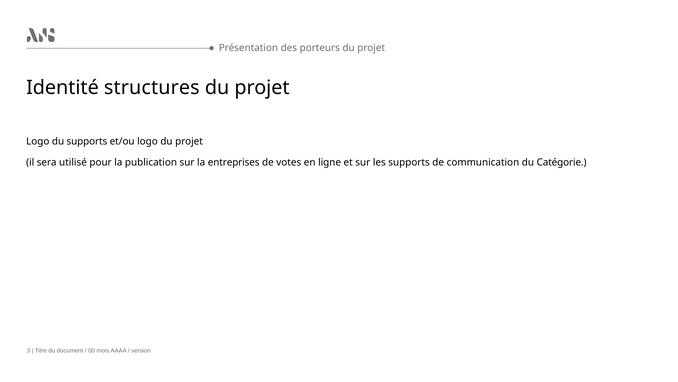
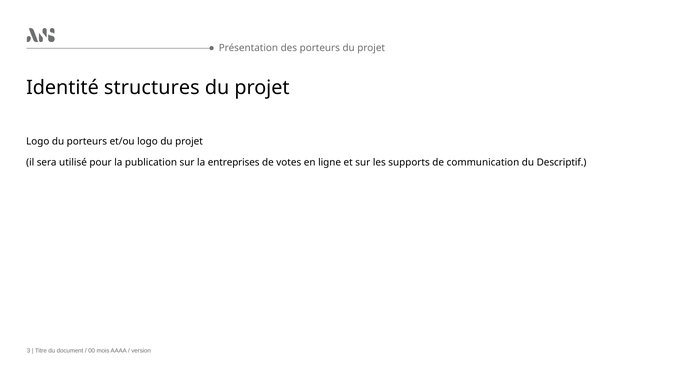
du supports: supports -> porteurs
Catégorie: Catégorie -> Descriptif
